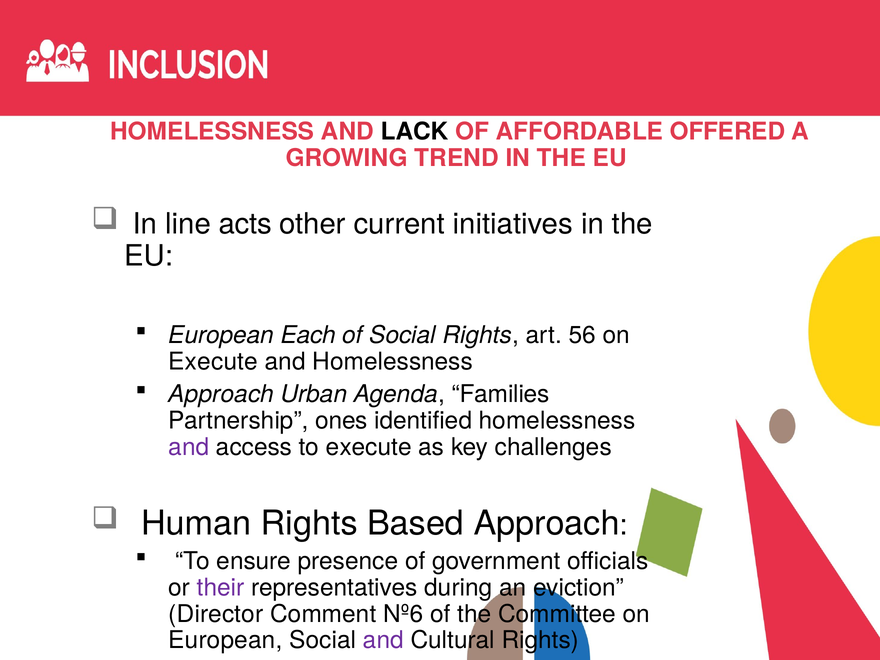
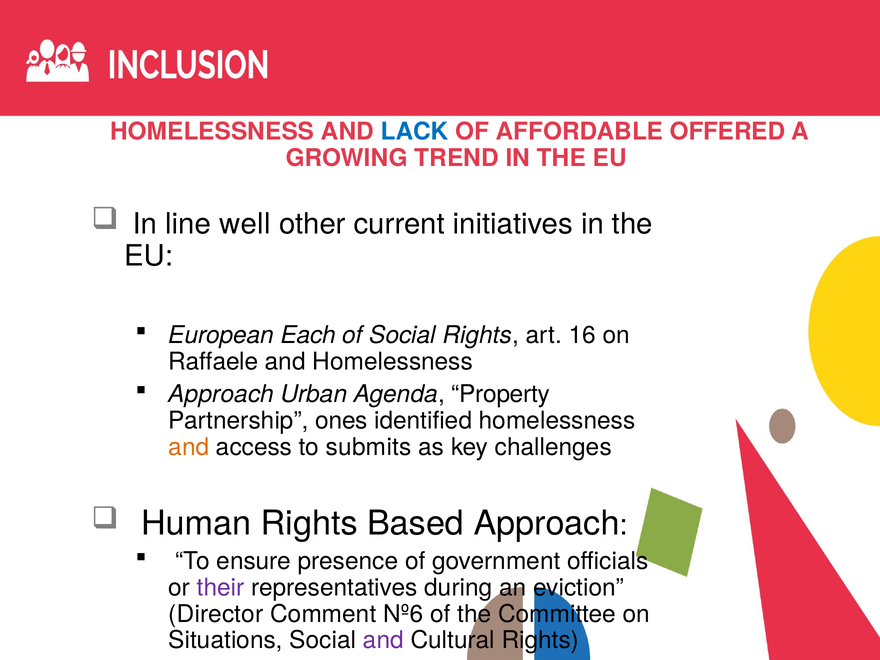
LACK colour: black -> blue
acts: acts -> well
56: 56 -> 16
Execute at (213, 362): Execute -> Raffaele
Families: Families -> Property
and at (189, 447) colour: purple -> orange
to execute: execute -> submits
European at (225, 640): European -> Situations
